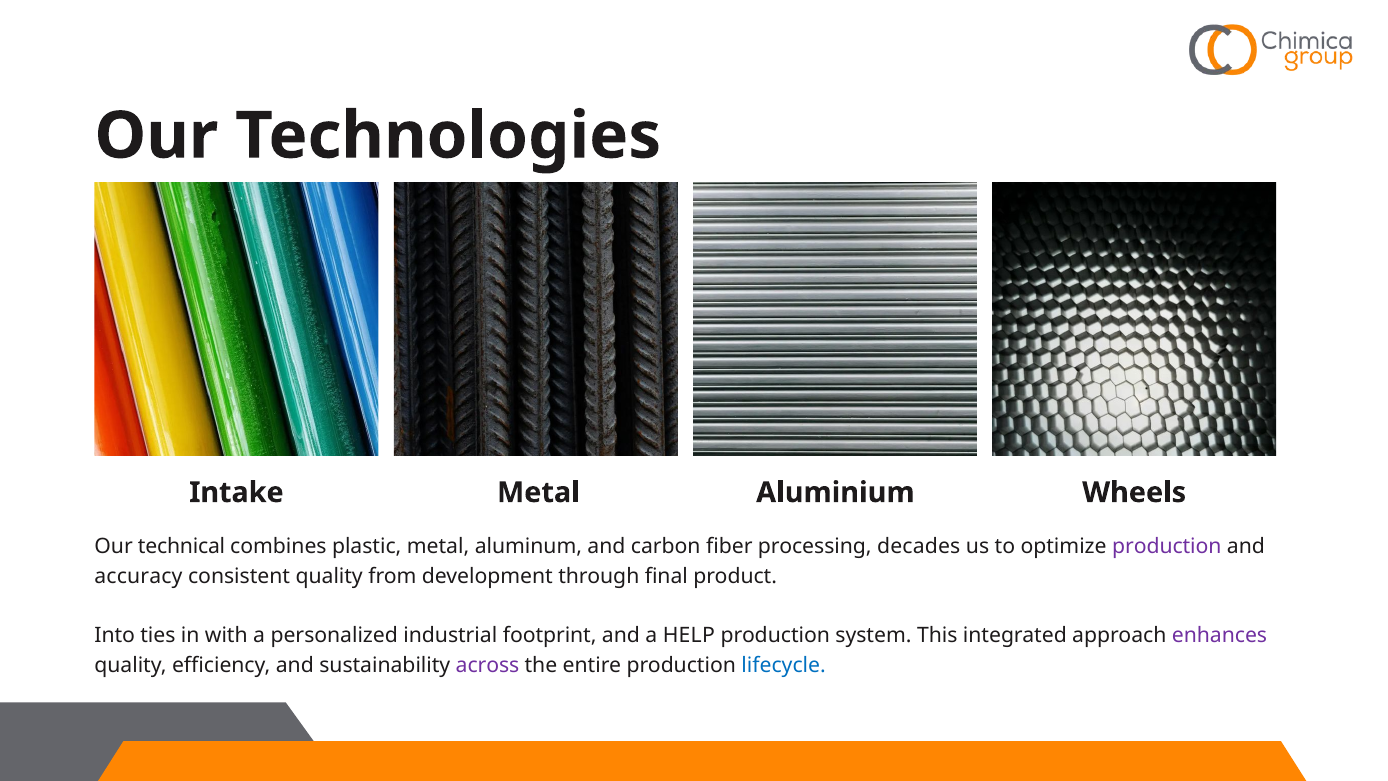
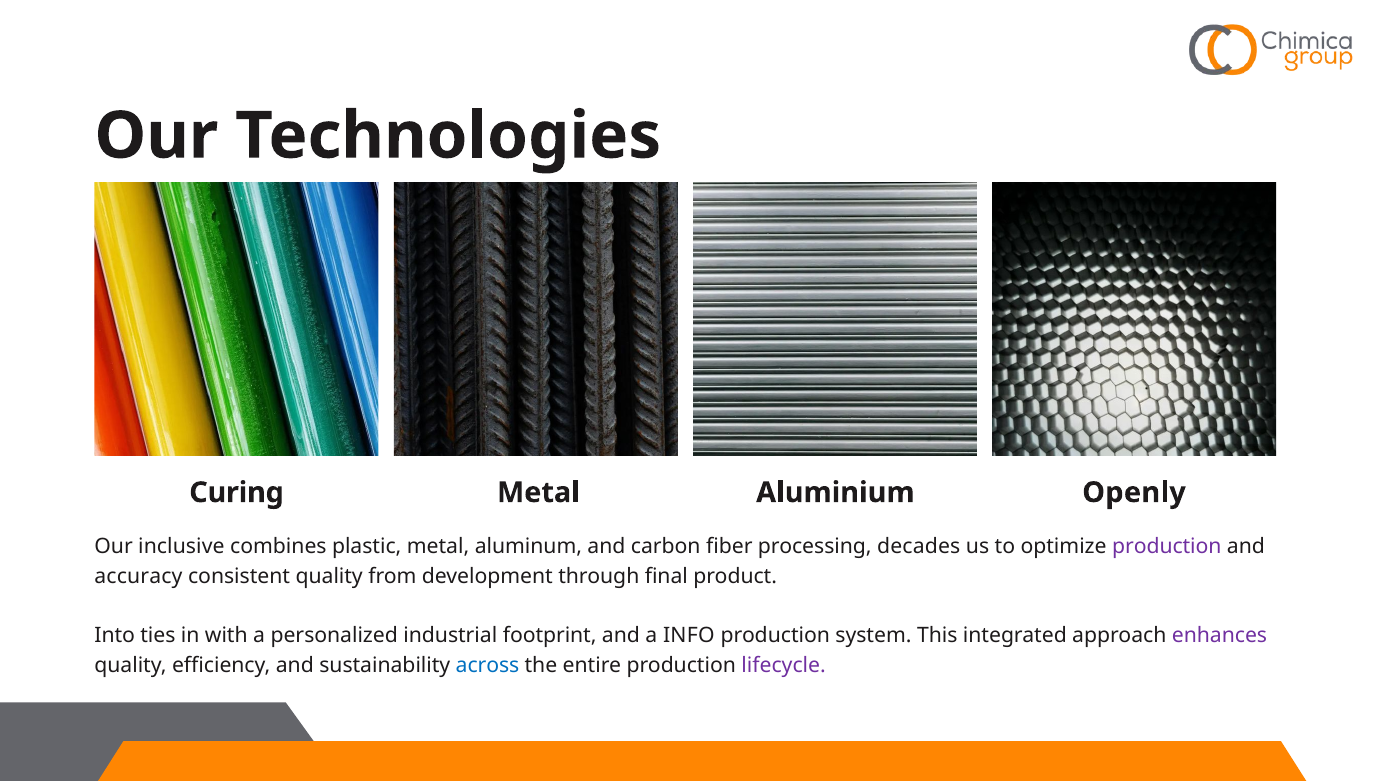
Intake: Intake -> Curing
Wheels: Wheels -> Openly
technical: technical -> inclusive
HELP: HELP -> INFO
across colour: purple -> blue
lifecycle colour: blue -> purple
